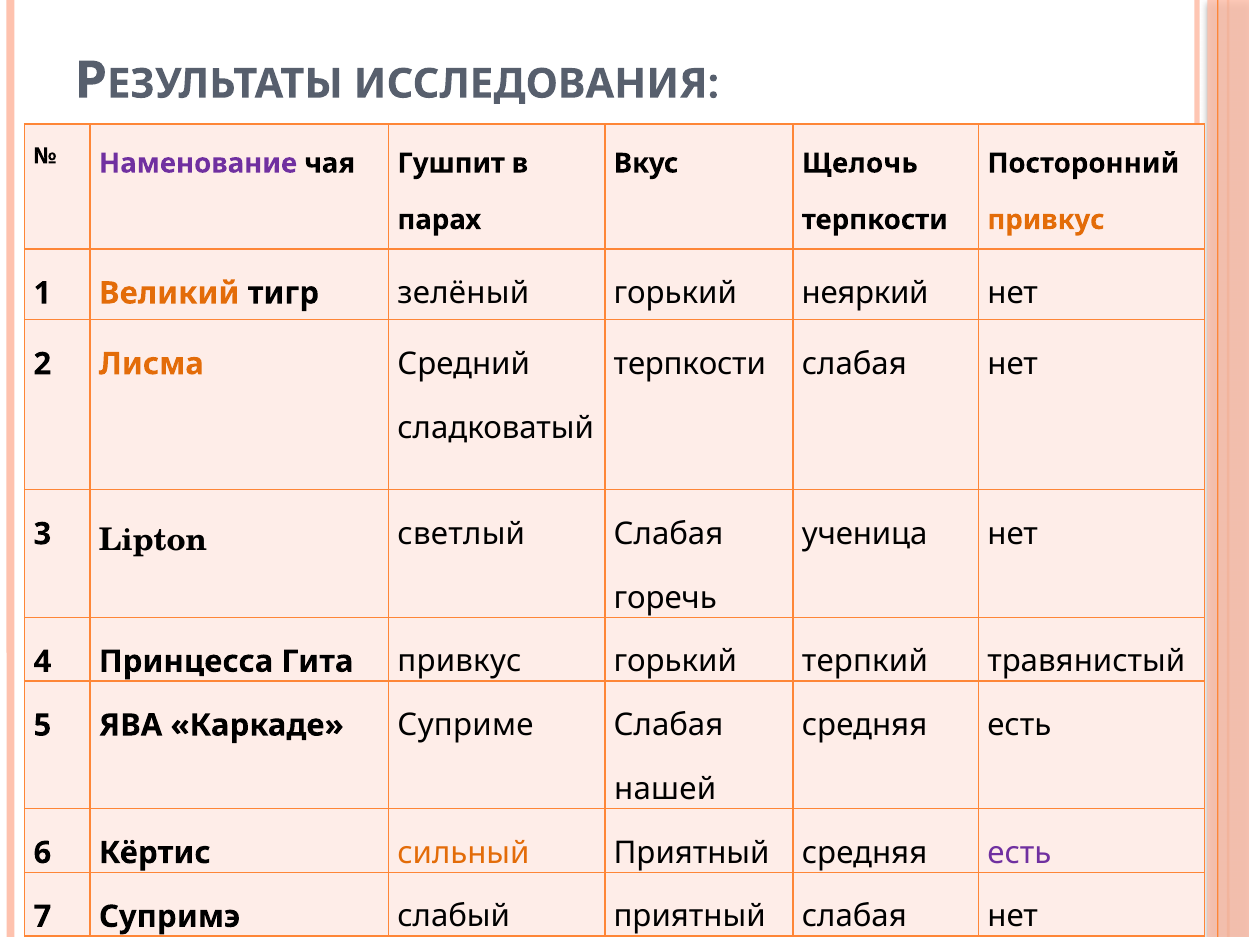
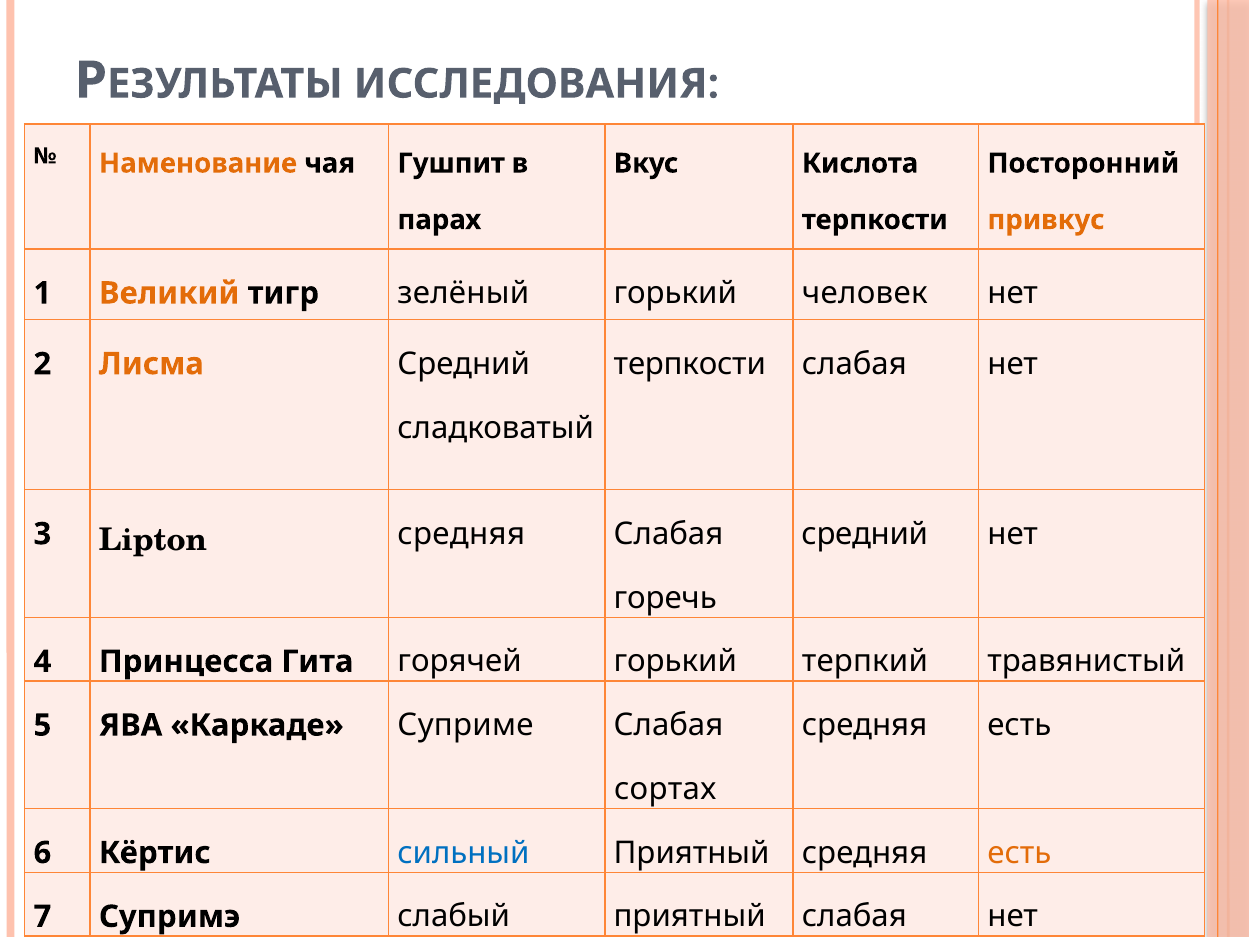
Наменование colour: purple -> orange
Щелочь: Щелочь -> Кислота
неяркий: неяркий -> человек
ученица at (865, 534): ученица -> средний
Lipton светлый: светлый -> средняя
привкус at (459, 661): привкус -> горячей
нашей: нашей -> сортах
сильный colour: orange -> blue
есть at (1019, 853) colour: purple -> orange
